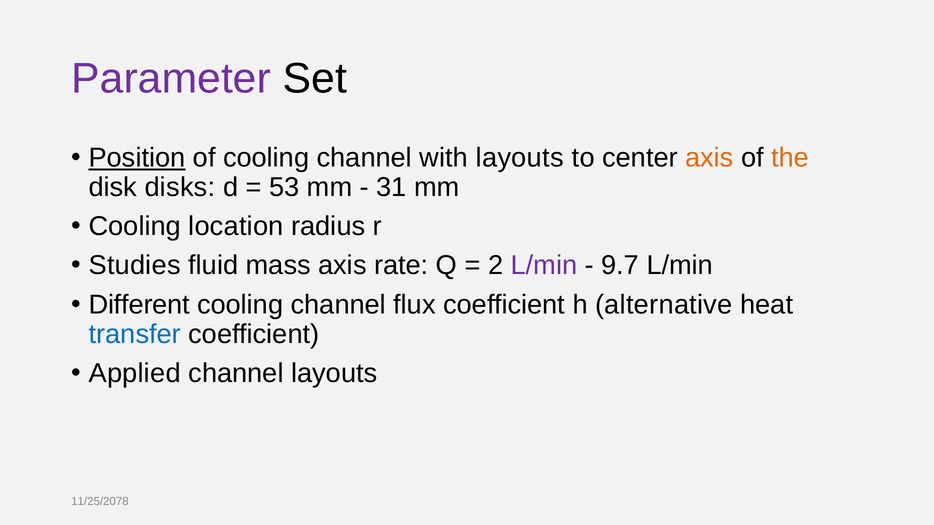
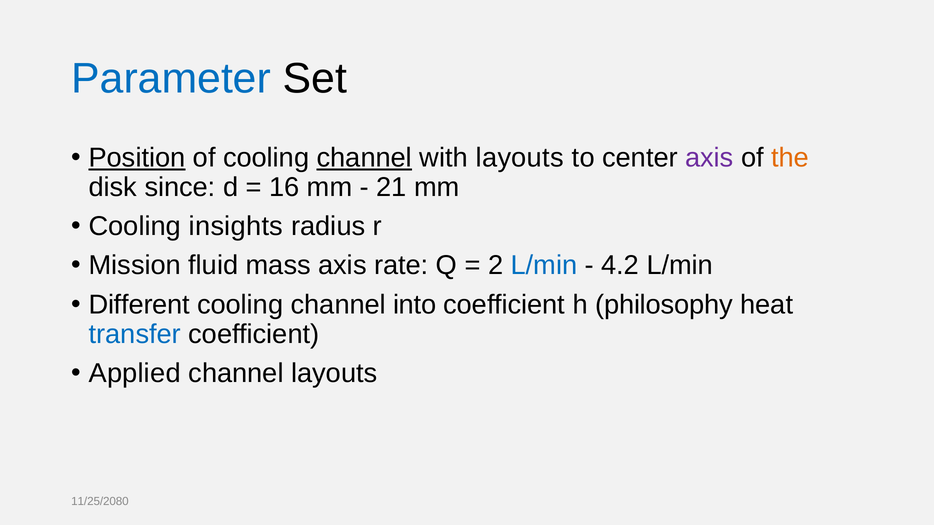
Parameter colour: purple -> blue
channel at (364, 158) underline: none -> present
axis at (709, 158) colour: orange -> purple
disks: disks -> since
53: 53 -> 16
31: 31 -> 21
location: location -> insights
Studies: Studies -> Mission
L/min at (544, 266) colour: purple -> blue
9.7: 9.7 -> 4.2
flux: flux -> into
alternative: alternative -> philosophy
11/25/2078: 11/25/2078 -> 11/25/2080
